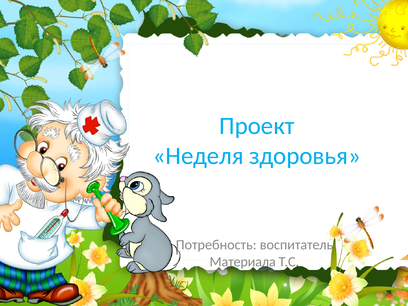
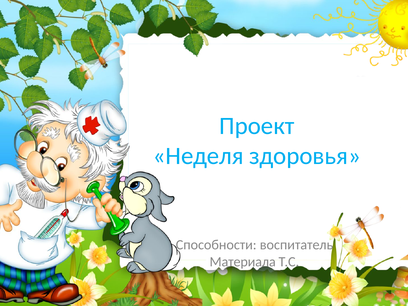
Потребность: Потребность -> Способности
